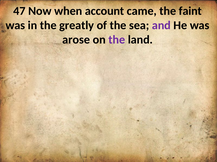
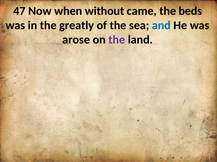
account: account -> without
faint: faint -> beds
and colour: purple -> blue
